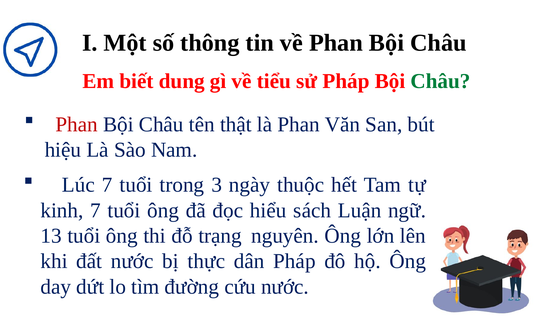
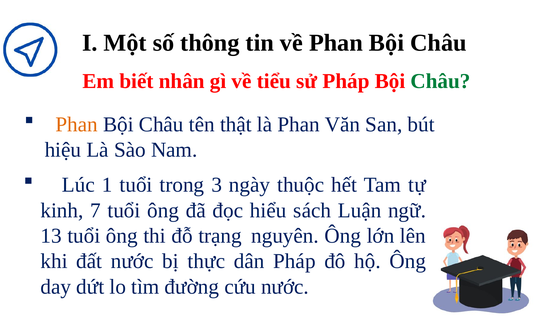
dung: dung -> nhân
Phan at (77, 124) colour: red -> orange
Lúc 7: 7 -> 1
